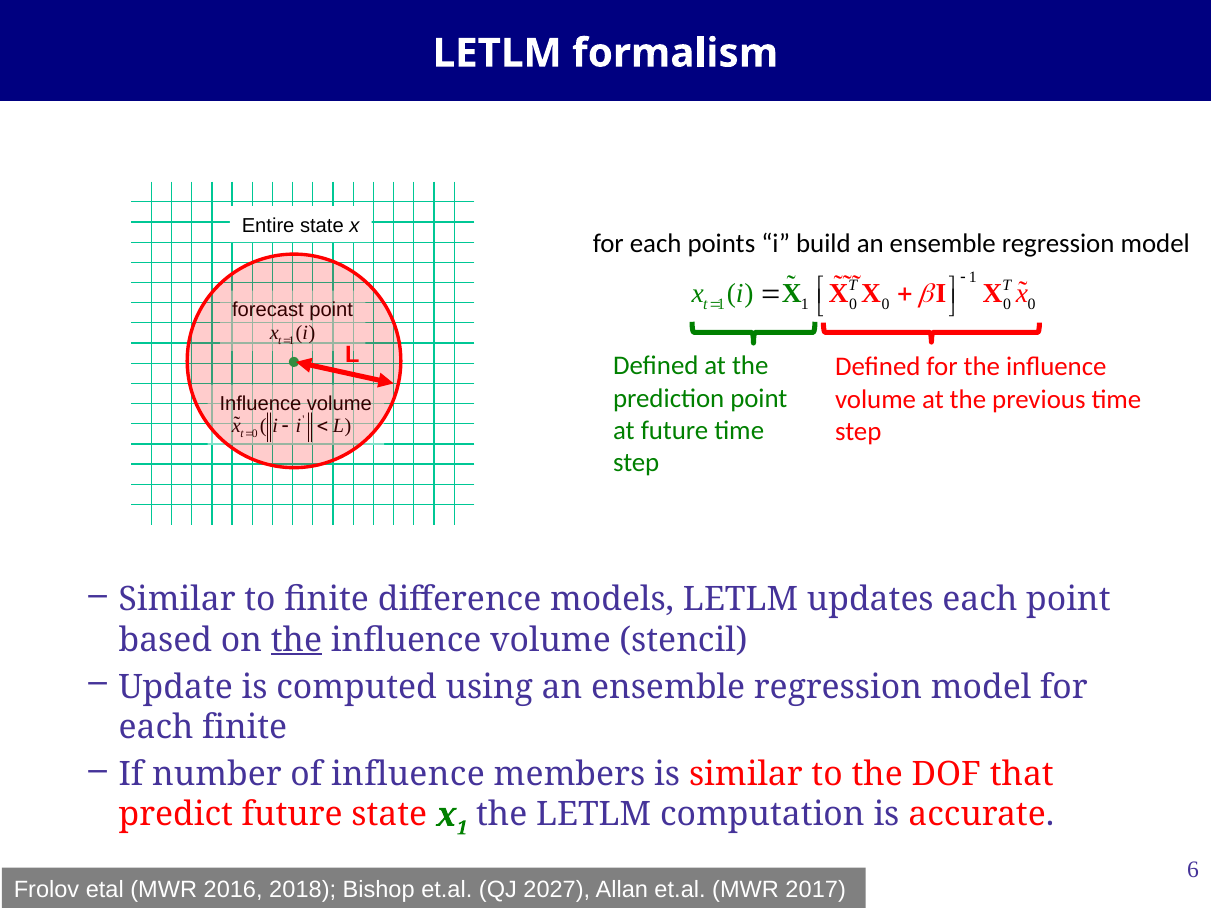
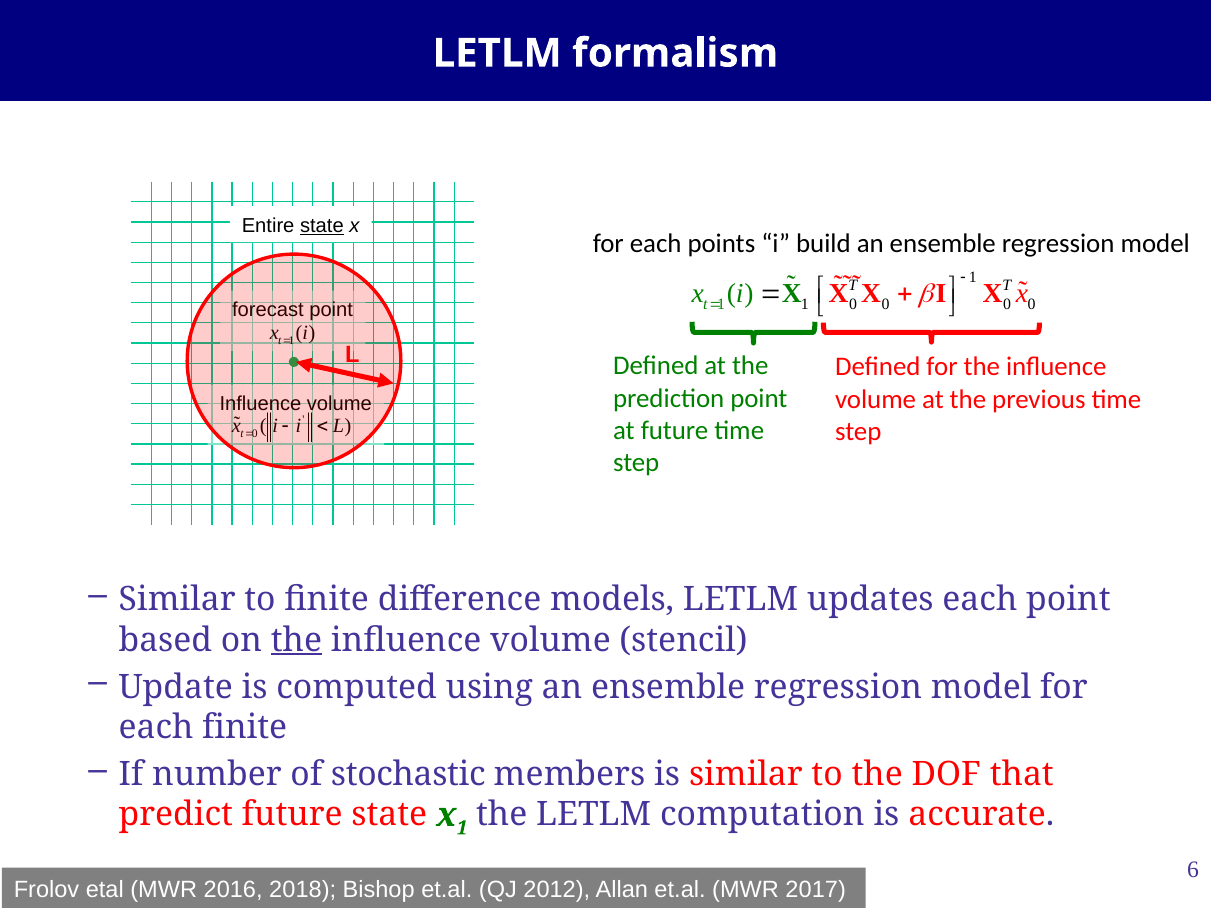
state at (322, 226) underline: none -> present
of influence: influence -> stochastic
2027: 2027 -> 2012
